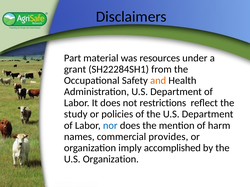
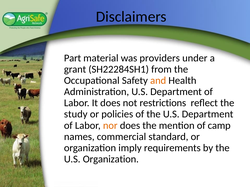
resources: resources -> providers
nor colour: blue -> orange
harm: harm -> camp
provides: provides -> standard
accomplished: accomplished -> requirements
